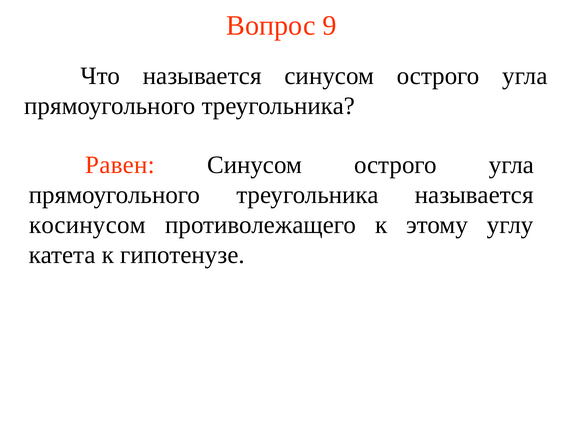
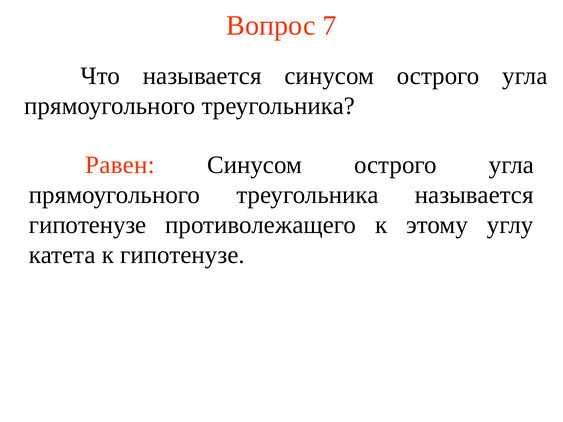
9: 9 -> 7
косинусом at (87, 225): косинусом -> гипотенузе
